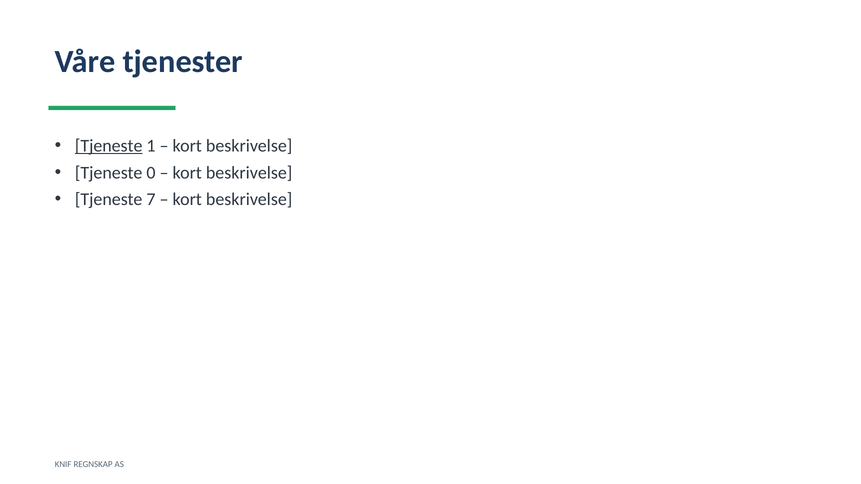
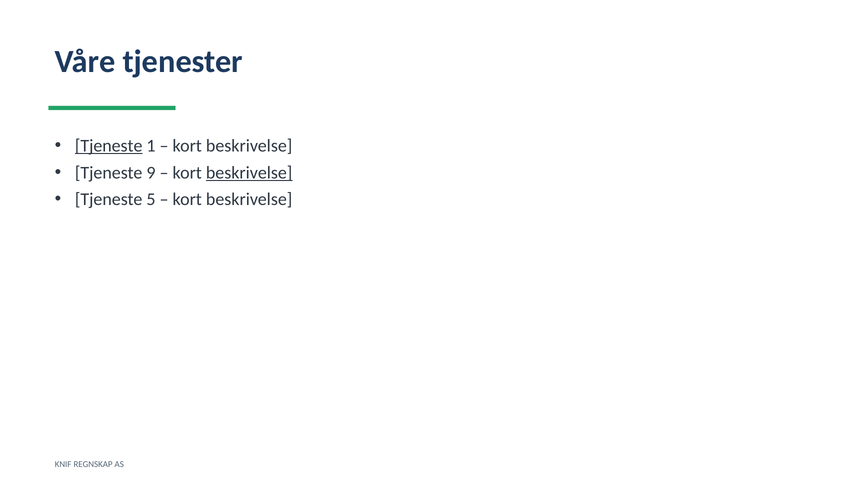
0: 0 -> 9
beskrivelse at (249, 173) underline: none -> present
7: 7 -> 5
